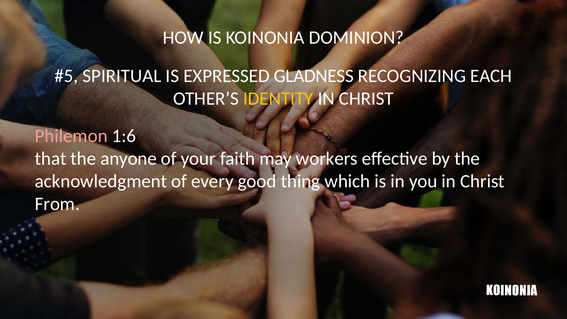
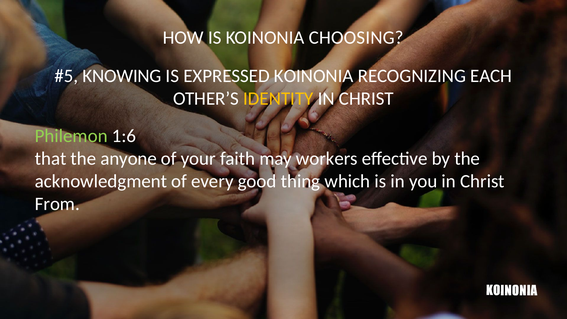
DOMINION: DOMINION -> CHOOSING
SPIRITUAL: SPIRITUAL -> KNOWING
EXPRESSED GLADNESS: GLADNESS -> KOINONIA
Philemon colour: pink -> light green
